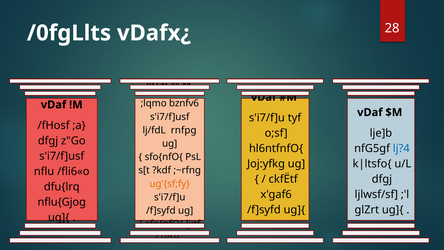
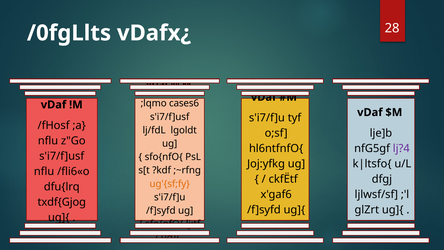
bznfv6: bznfv6 -> cases6
rnfpg: rnfpg -> lgoldt
dfgj at (48, 141): dfgj -> nflu
lj?4 colour: blue -> purple
nflu{Gjog: nflu{Gjog -> txdf{Gjog
